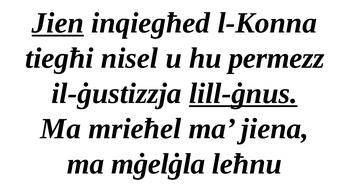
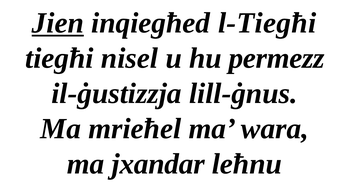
l-Konna: l-Konna -> l-Tiegħi
lill-ġnus underline: present -> none
jiena: jiena -> wara
mġelġla: mġelġla -> jxandar
